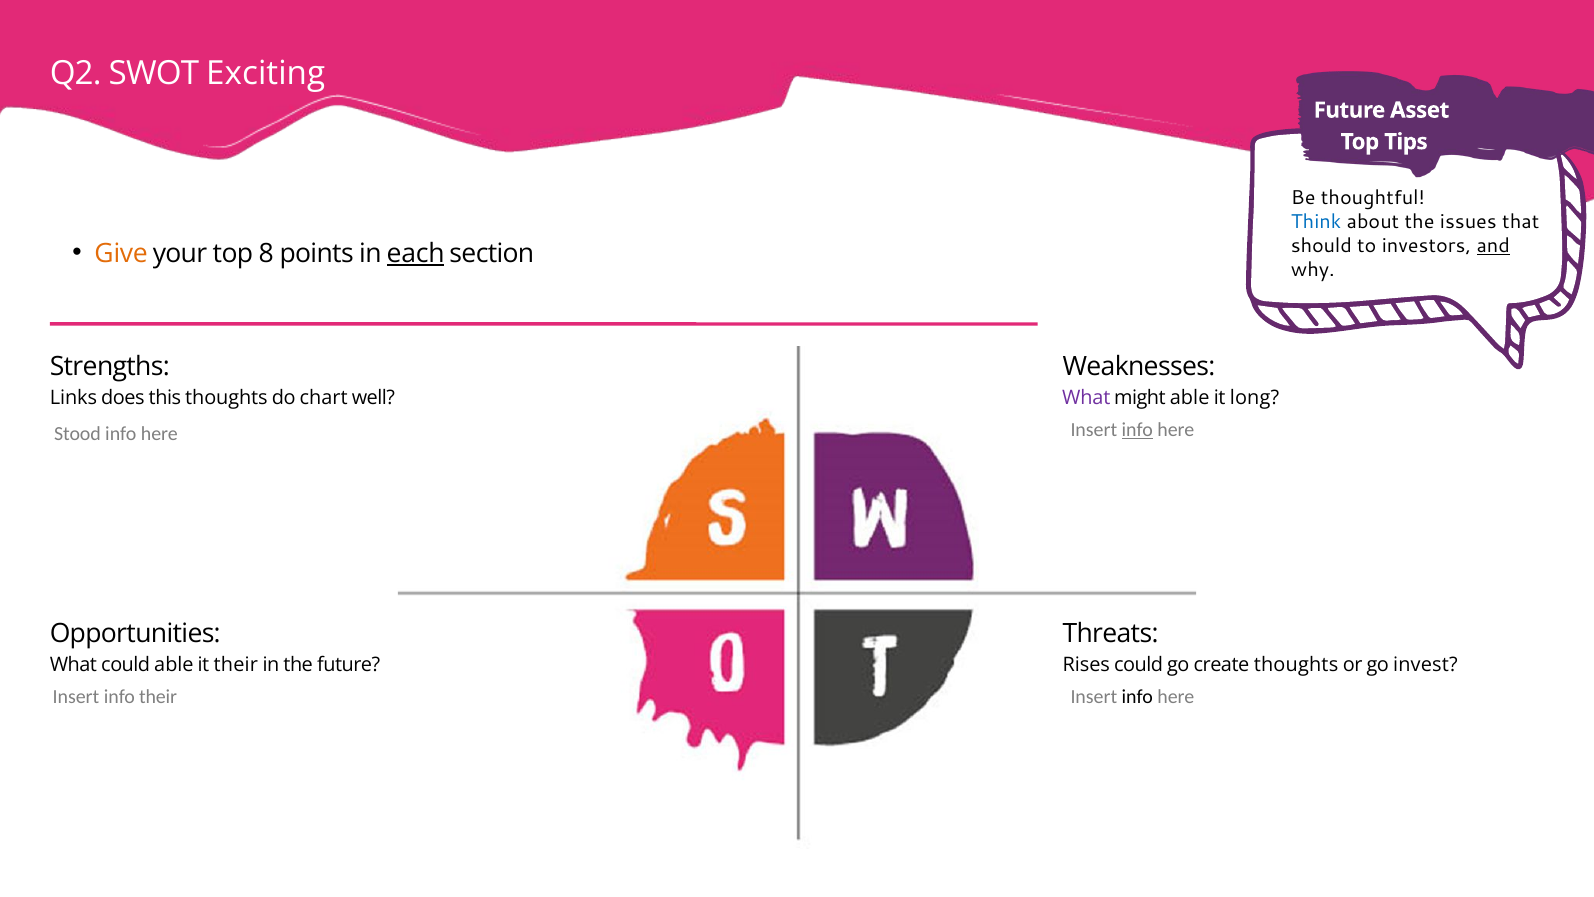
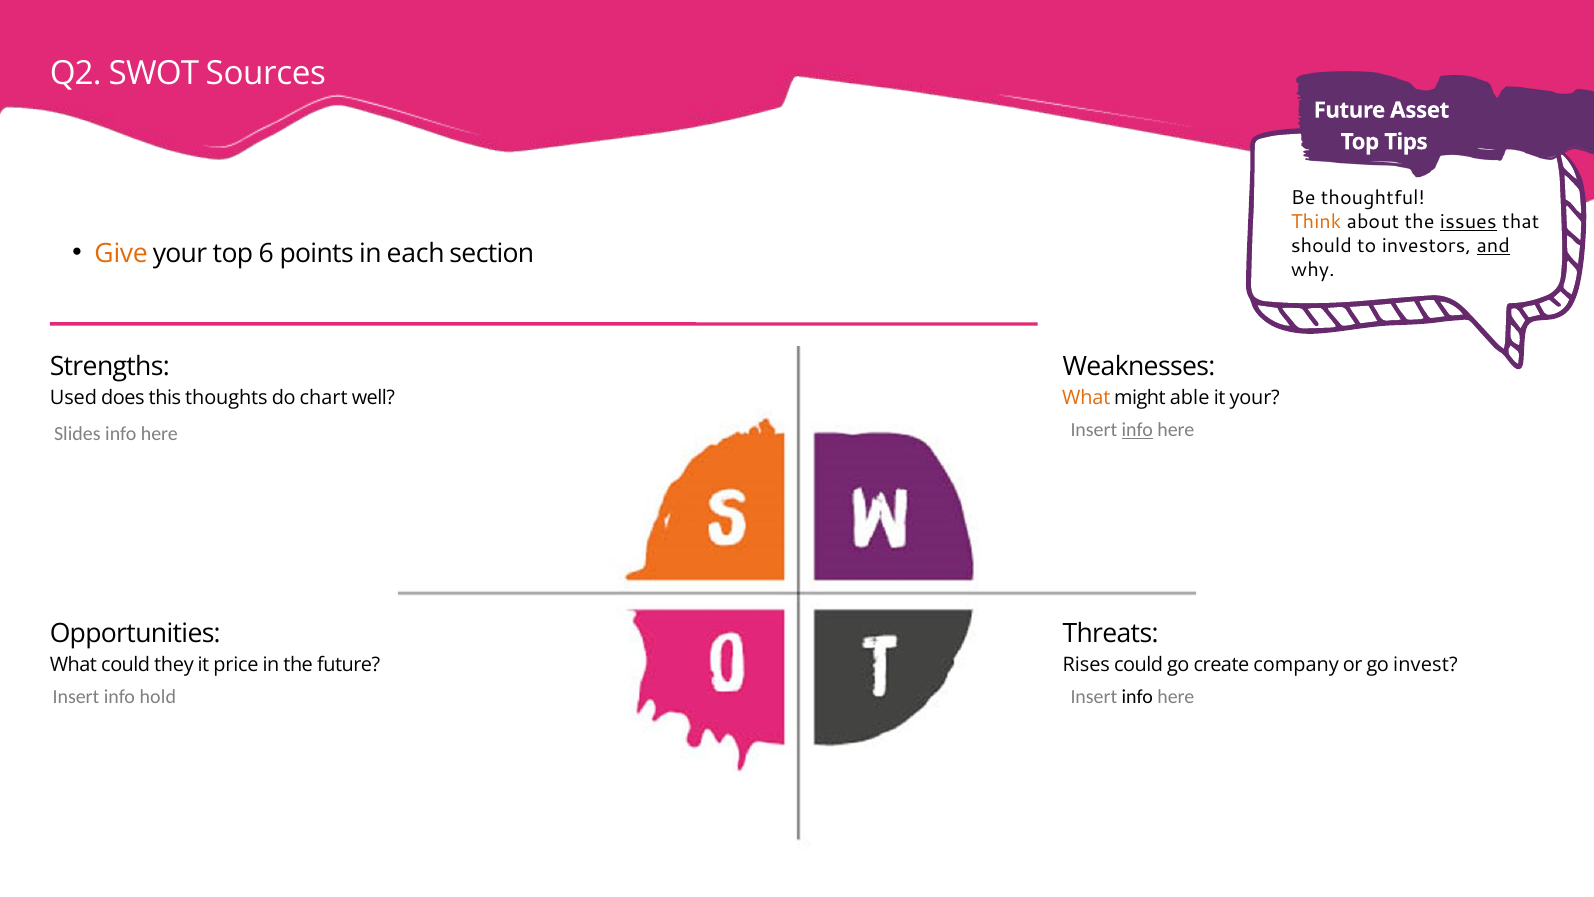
Exciting: Exciting -> Sources
Think colour: blue -> orange
issues underline: none -> present
8: 8 -> 6
each underline: present -> none
Links: Links -> Used
What at (1086, 398) colour: purple -> orange
it long: long -> your
Stood: Stood -> Slides
could able: able -> they
it their: their -> price
create thoughts: thoughts -> company
info their: their -> hold
